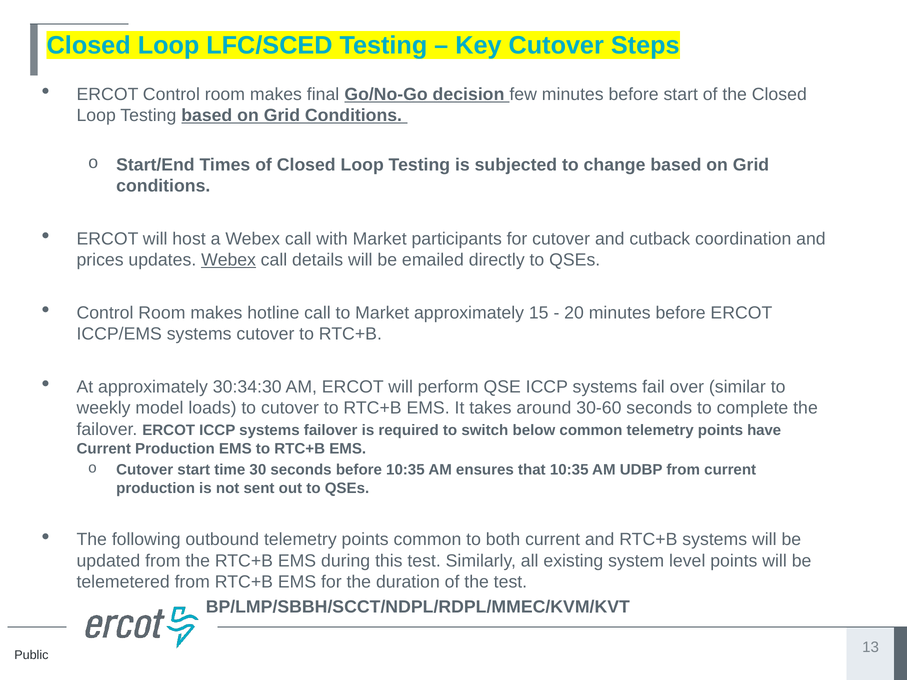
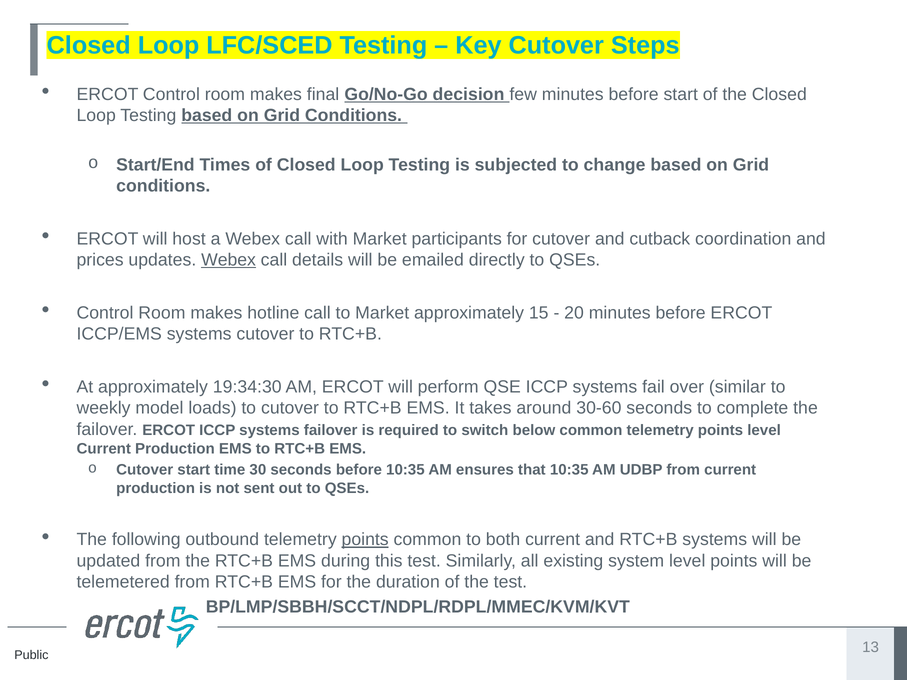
30:34:30: 30:34:30 -> 19:34:30
points have: have -> level
points at (365, 540) underline: none -> present
